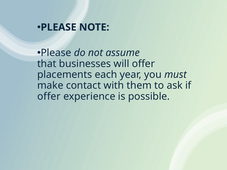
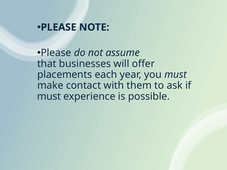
offer at (49, 96): offer -> must
